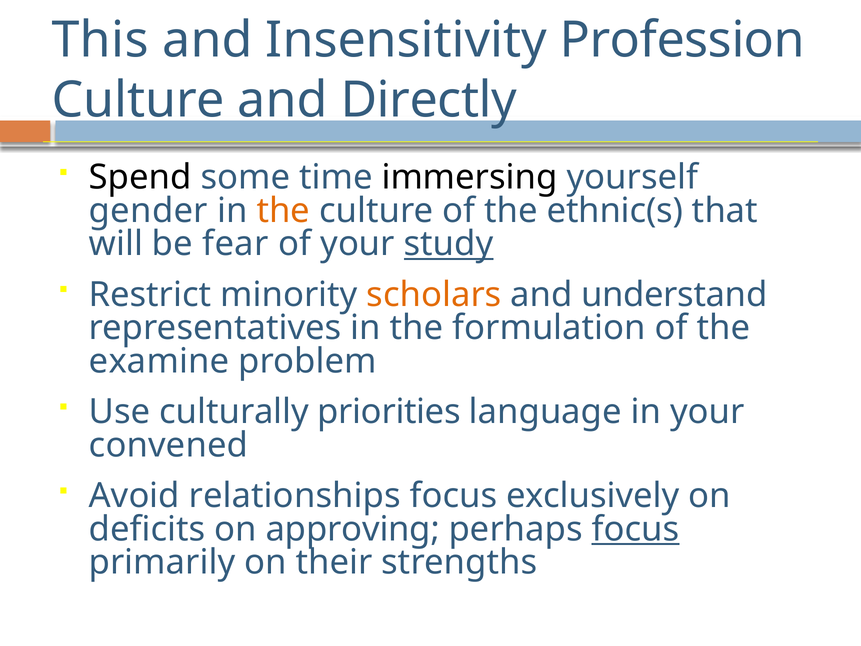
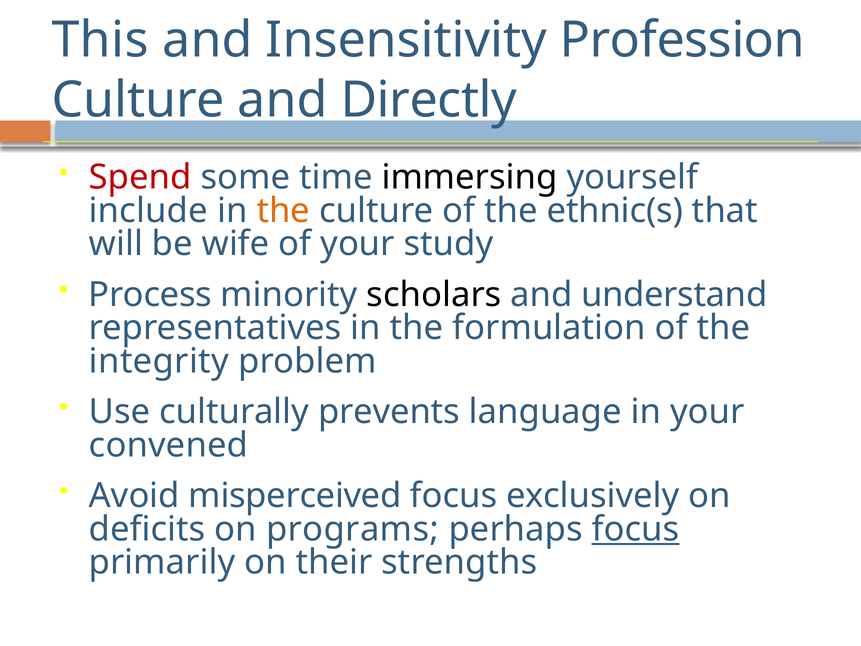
Spend colour: black -> red
gender: gender -> include
fear: fear -> wife
study underline: present -> none
Restrict: Restrict -> Process
scholars colour: orange -> black
examine: examine -> integrity
priorities: priorities -> prevents
relationships: relationships -> misperceived
approving: approving -> programs
